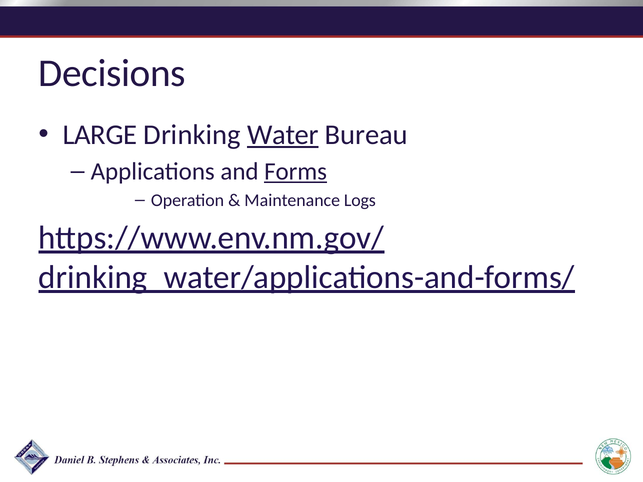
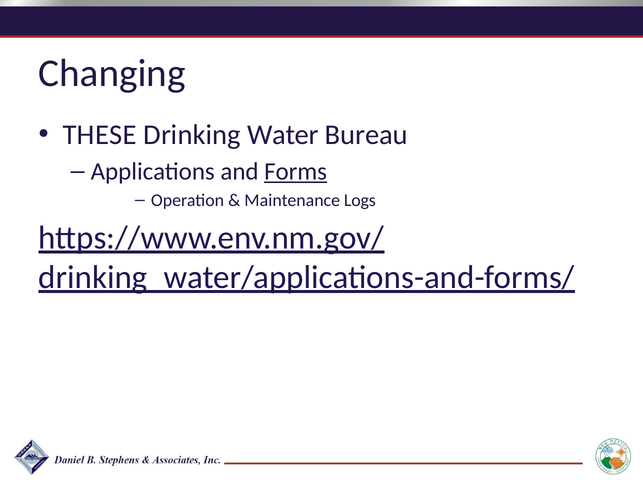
Decisions: Decisions -> Changing
LARGE: LARGE -> THESE
Water underline: present -> none
